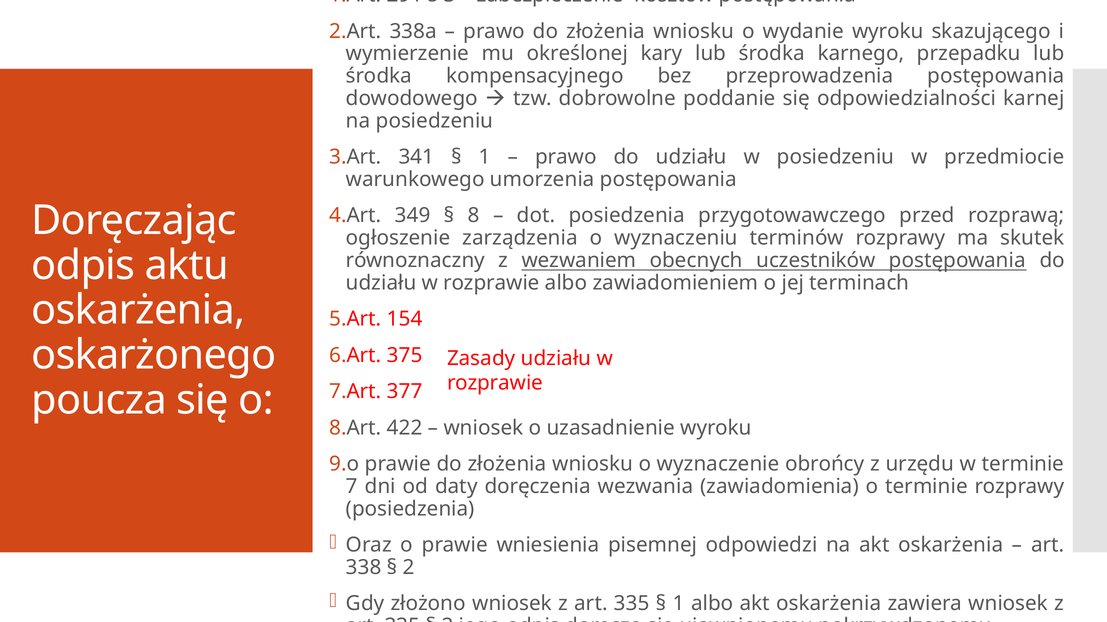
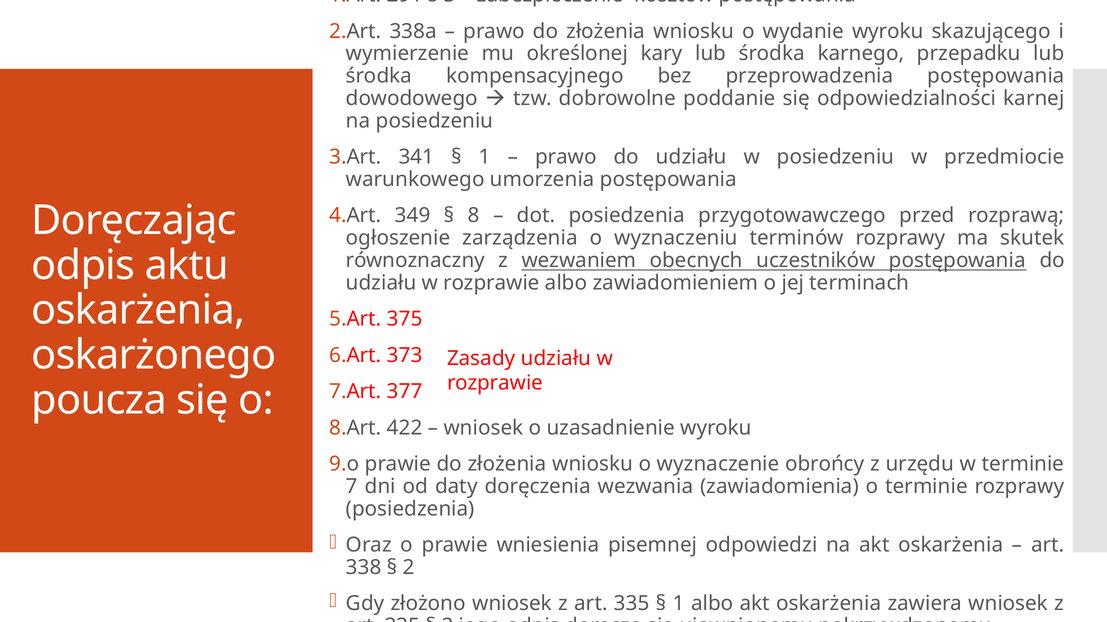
154: 154 -> 375
375: 375 -> 373
